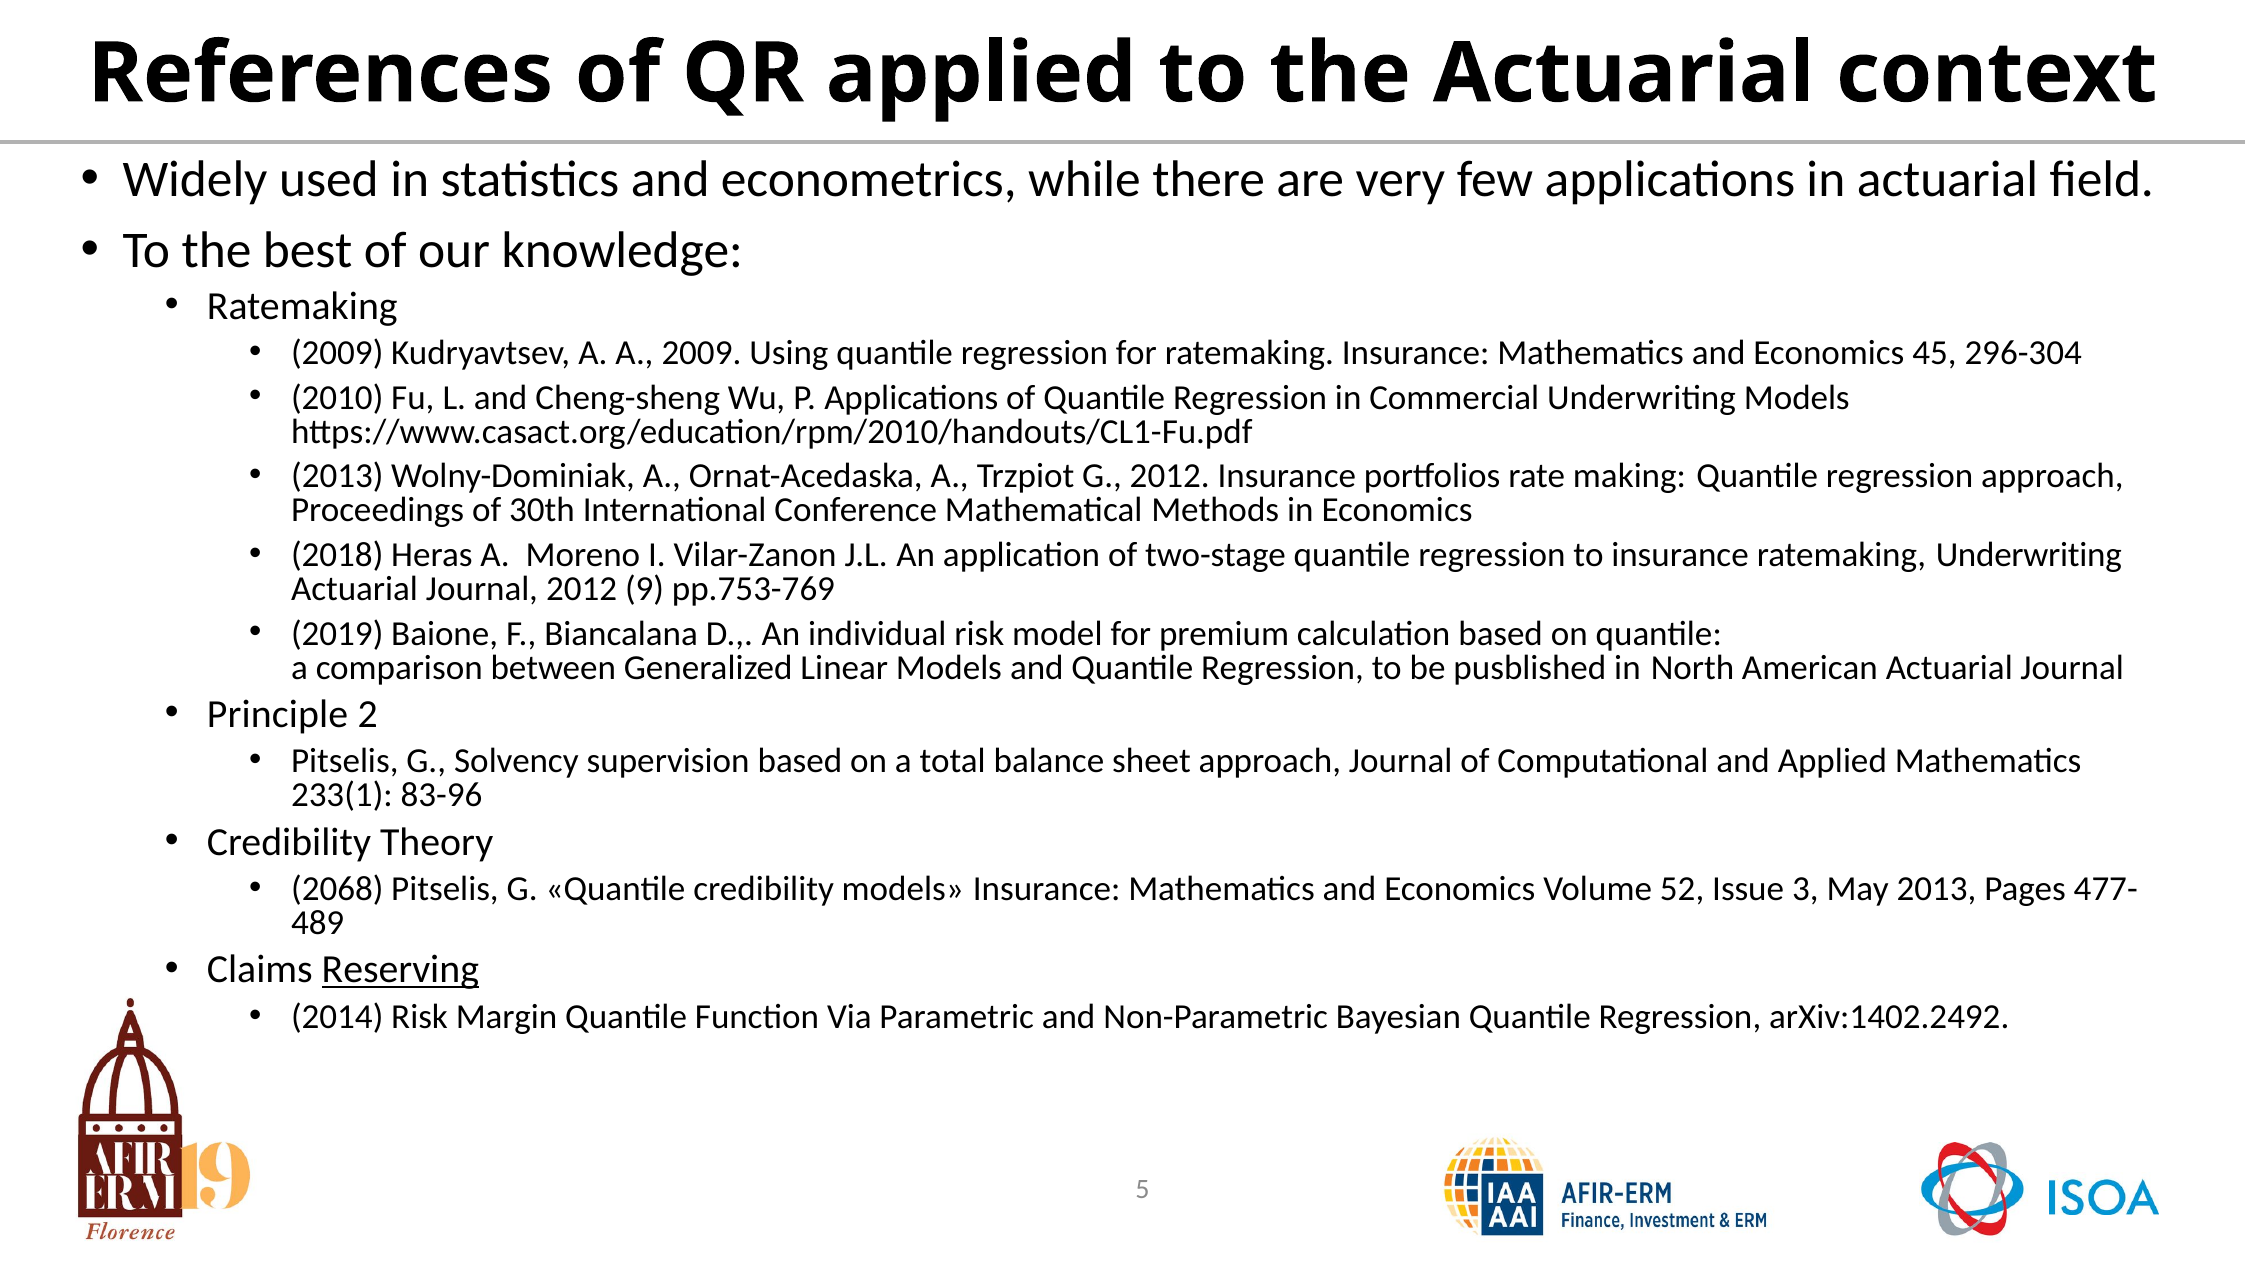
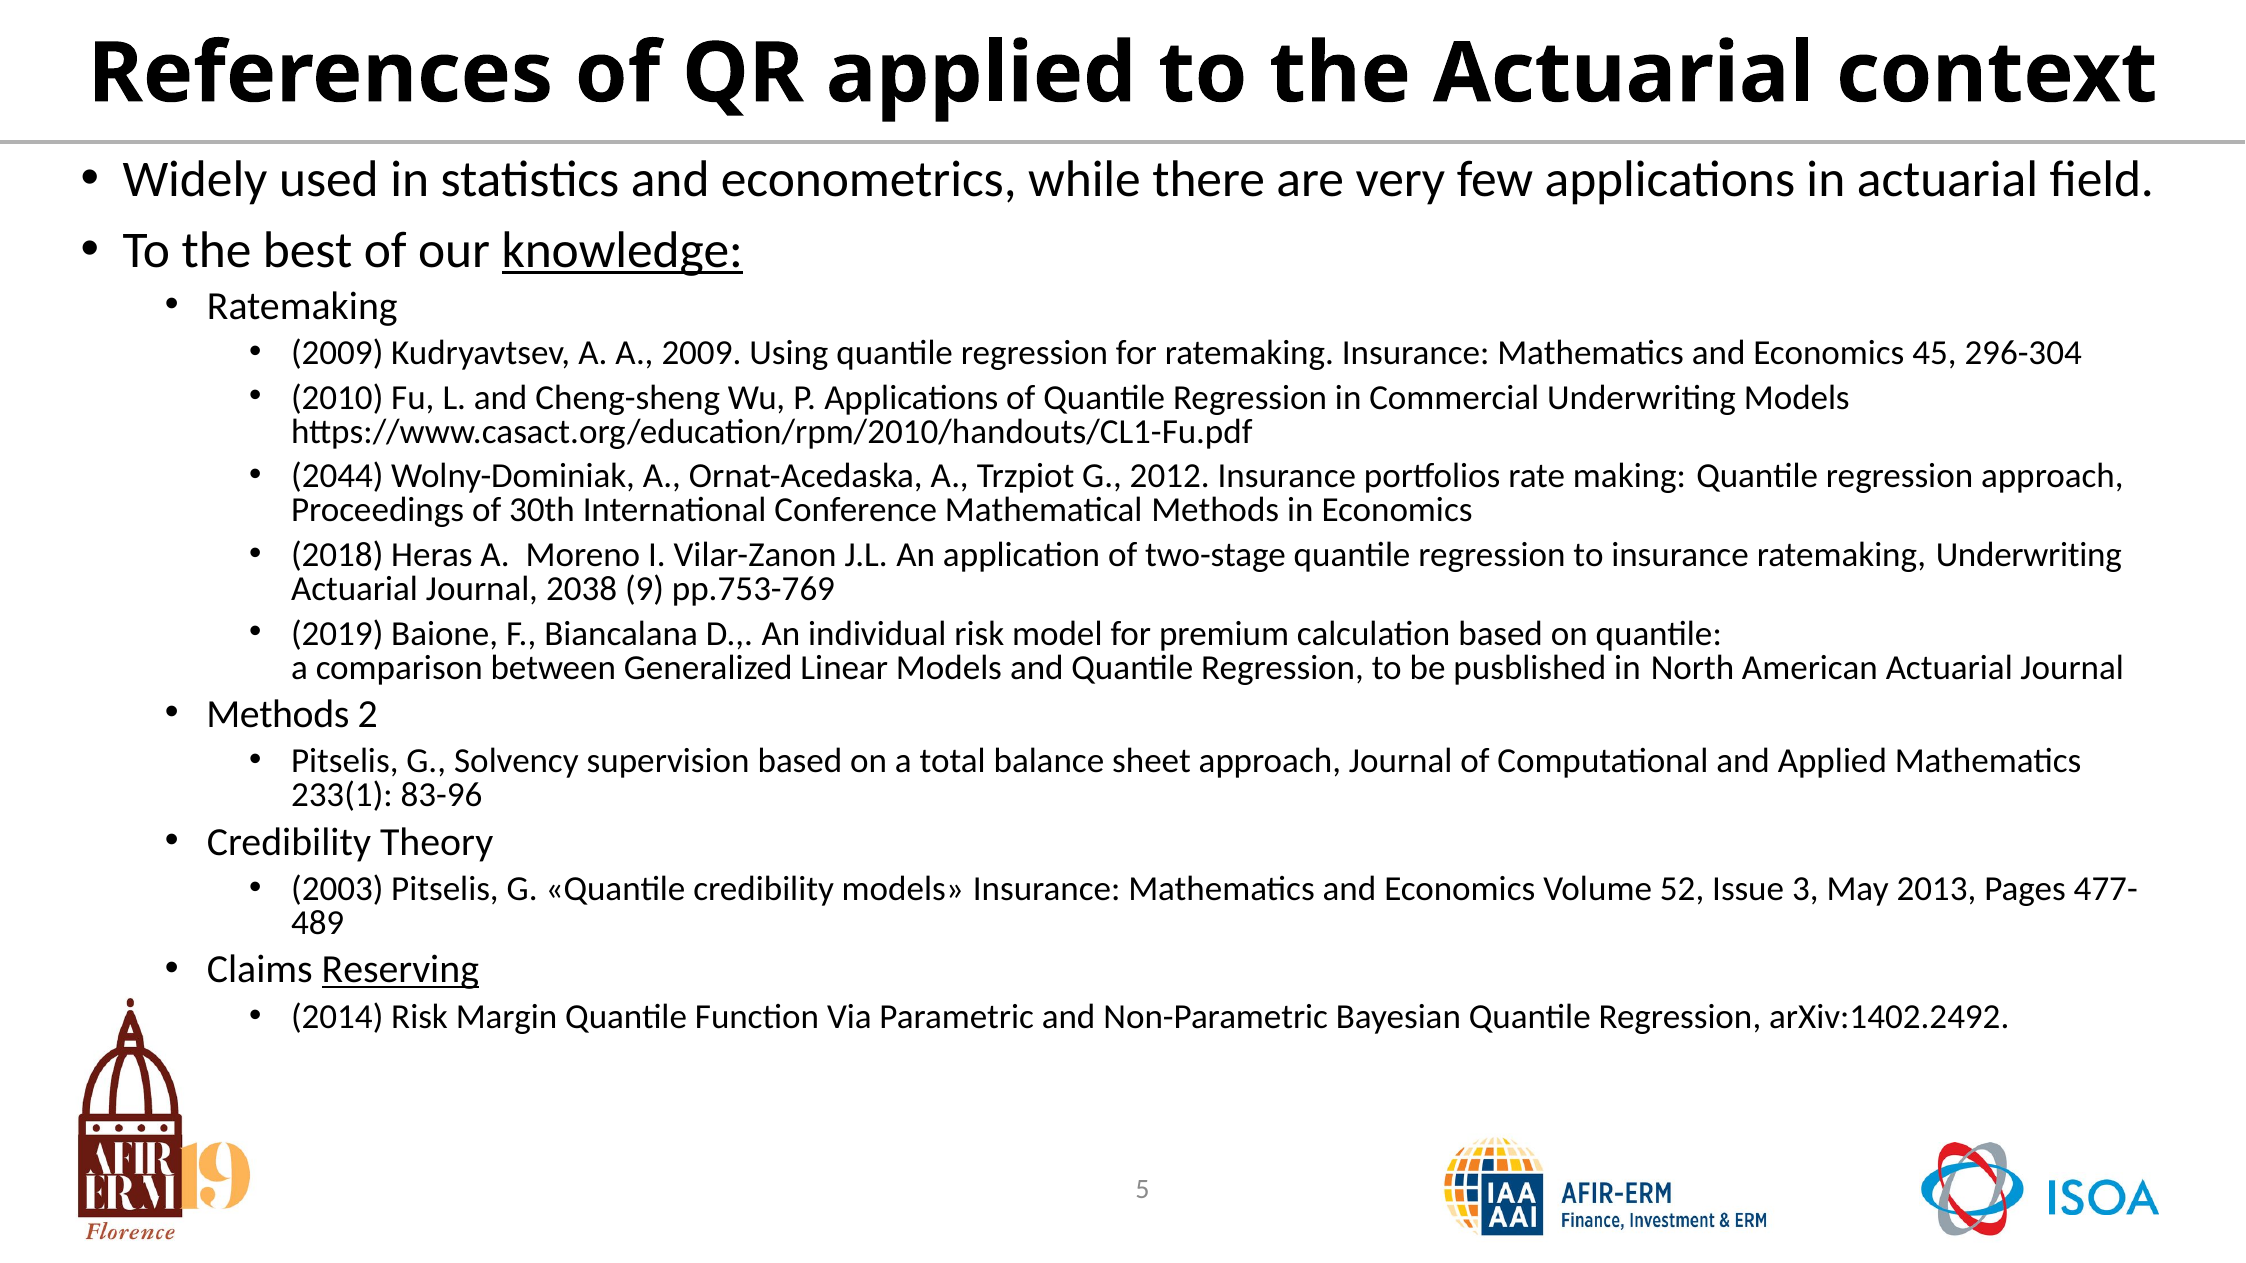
knowledge underline: none -> present
2013 at (337, 476): 2013 -> 2044
Journal 2012: 2012 -> 2038
Principle at (278, 715): Principle -> Methods
2068: 2068 -> 2003
